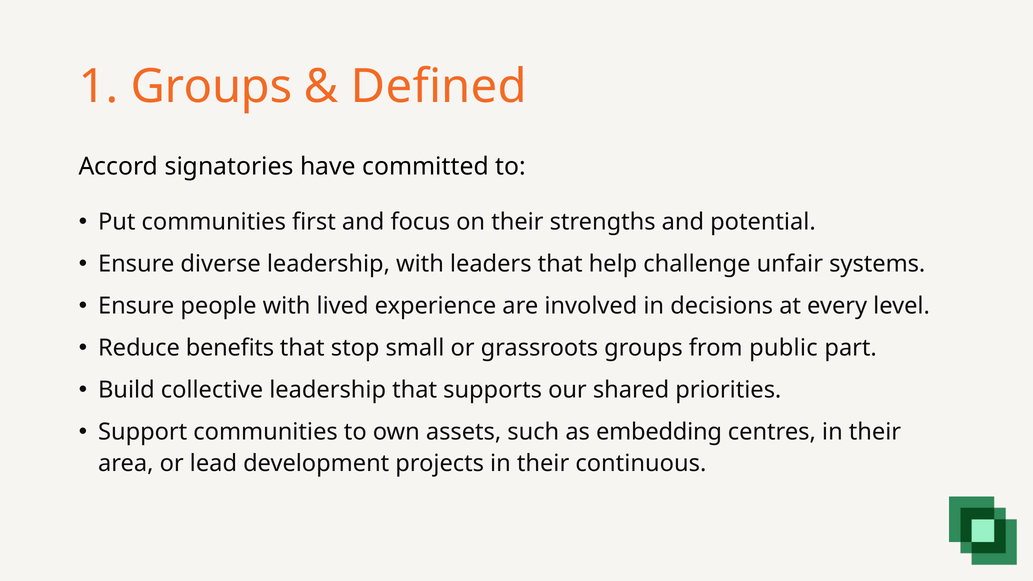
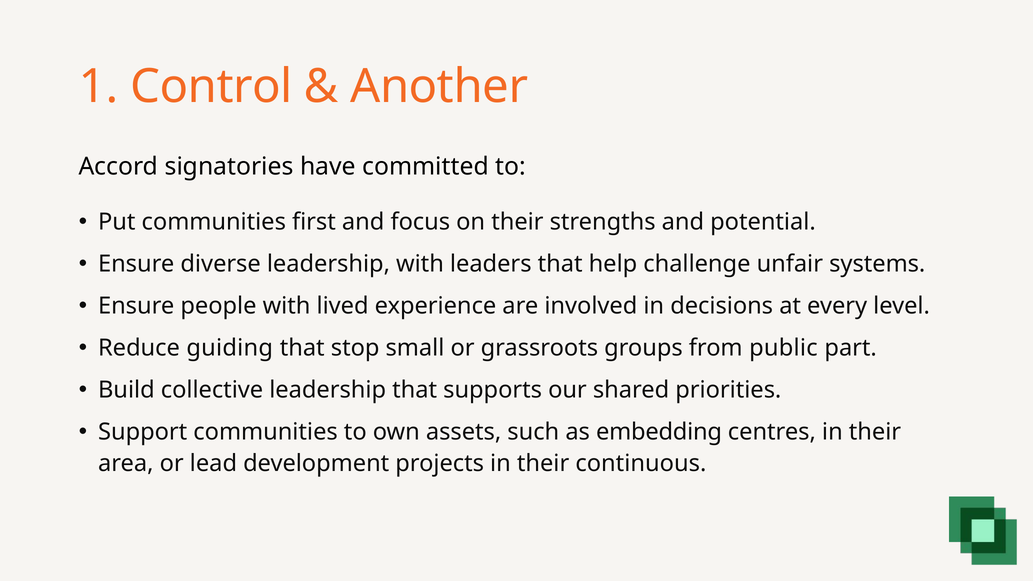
1 Groups: Groups -> Control
Defined: Defined -> Another
benefits: benefits -> guiding
